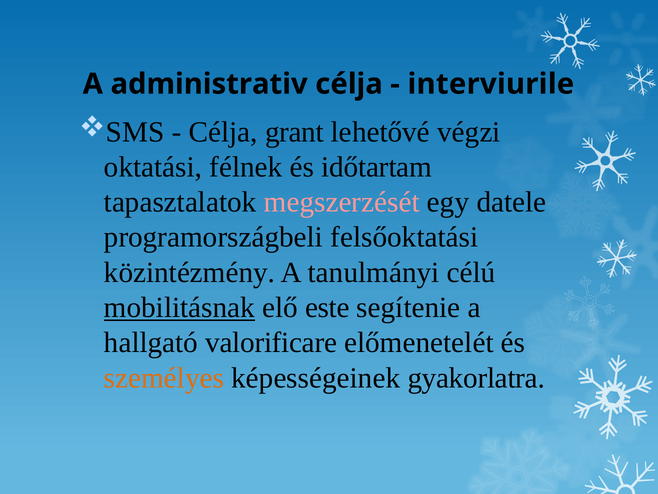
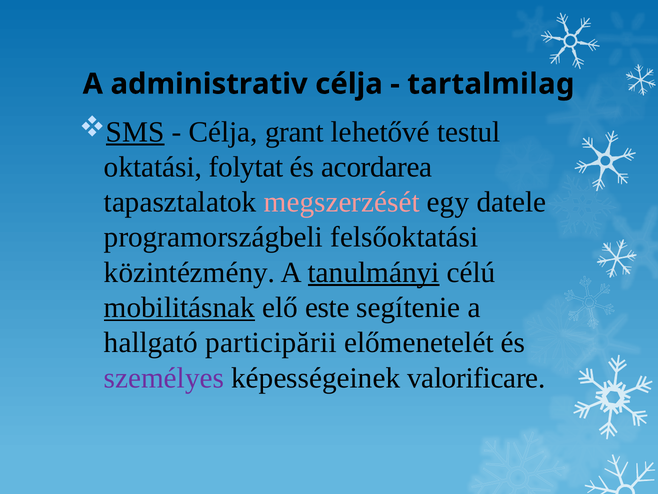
interviurile: interviurile -> tartalmilag
SMS underline: none -> present
végzi: végzi -> testul
félnek: félnek -> folytat
időtartam: időtartam -> acordarea
tanulmányi underline: none -> present
valorificare: valorificare -> participării
személyes colour: orange -> purple
gyakorlatra: gyakorlatra -> valorificare
